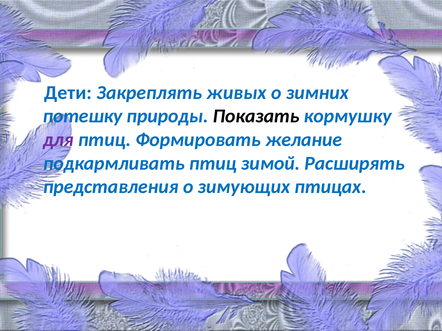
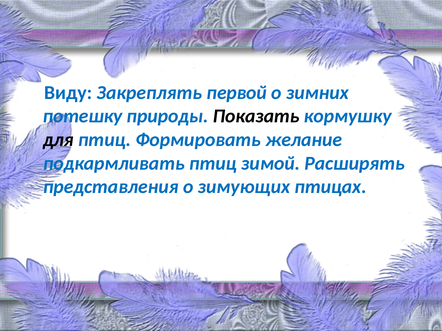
Дети: Дети -> Виду
живых: живых -> первой
для colour: purple -> black
